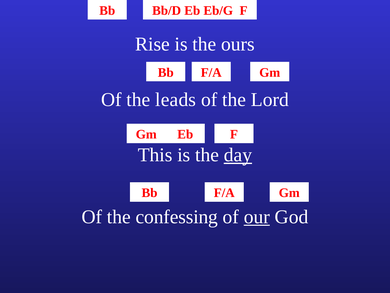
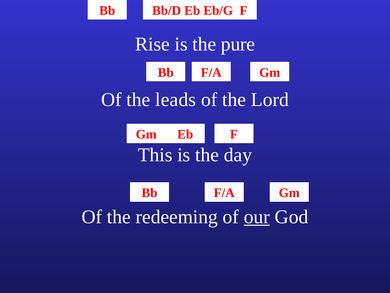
ours: ours -> pure
day underline: present -> none
confessing: confessing -> redeeming
